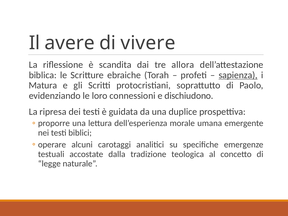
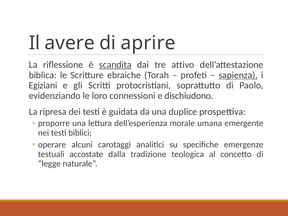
vivere: vivere -> aprire
scandita underline: none -> present
allora: allora -> attivo
Matura: Matura -> Egiziani
